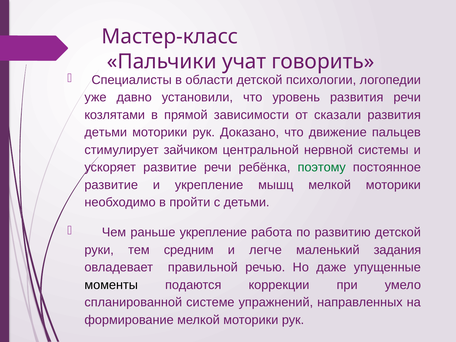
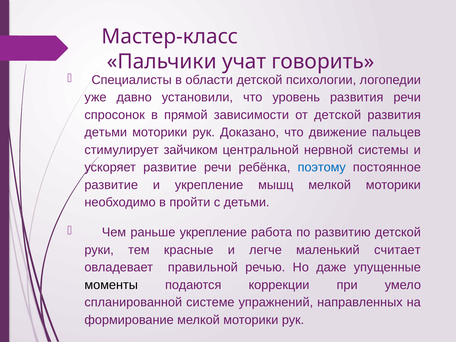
козлятами: козлятами -> спросонок
от сказали: сказали -> детской
поэтому colour: green -> blue
средним: средним -> красные
задания: задания -> считает
